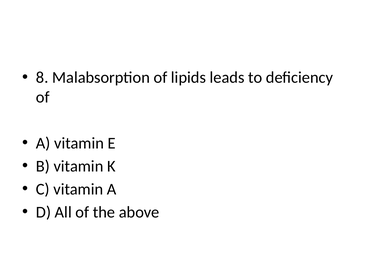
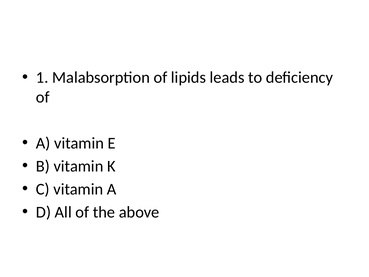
8: 8 -> 1
